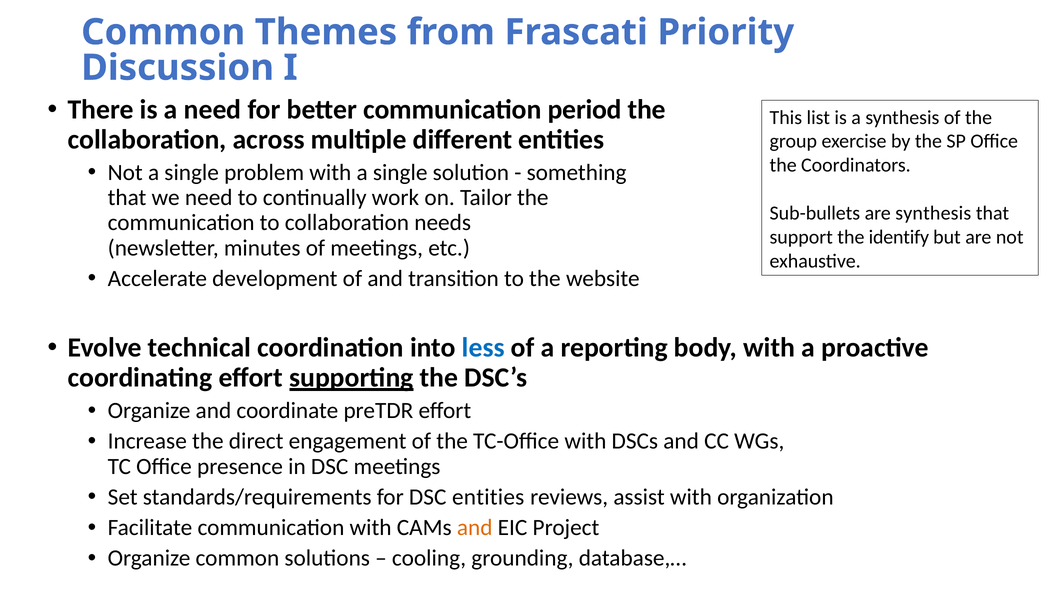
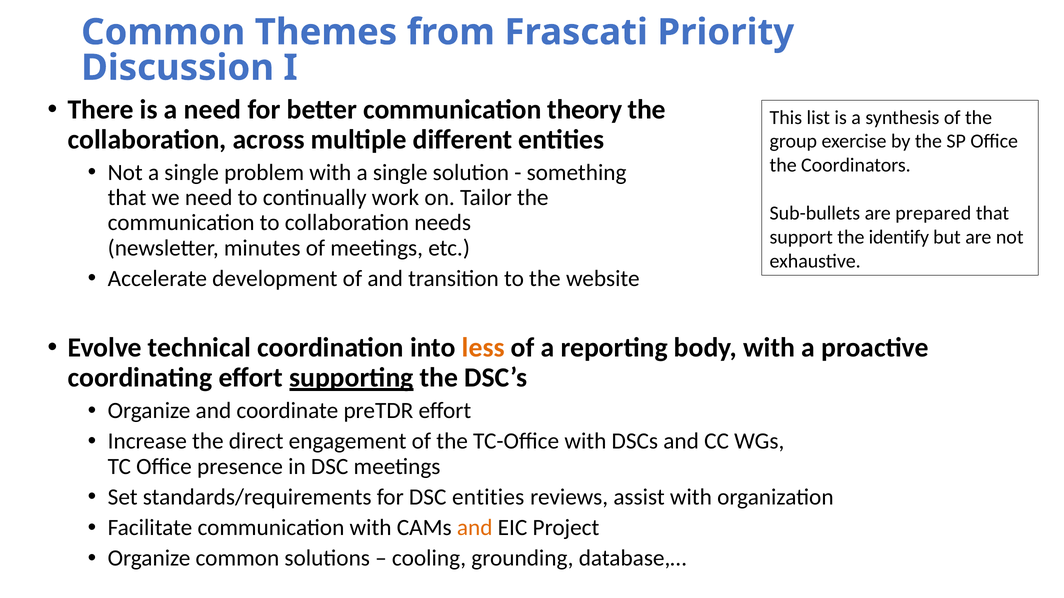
period: period -> theory
are synthesis: synthesis -> prepared
less colour: blue -> orange
